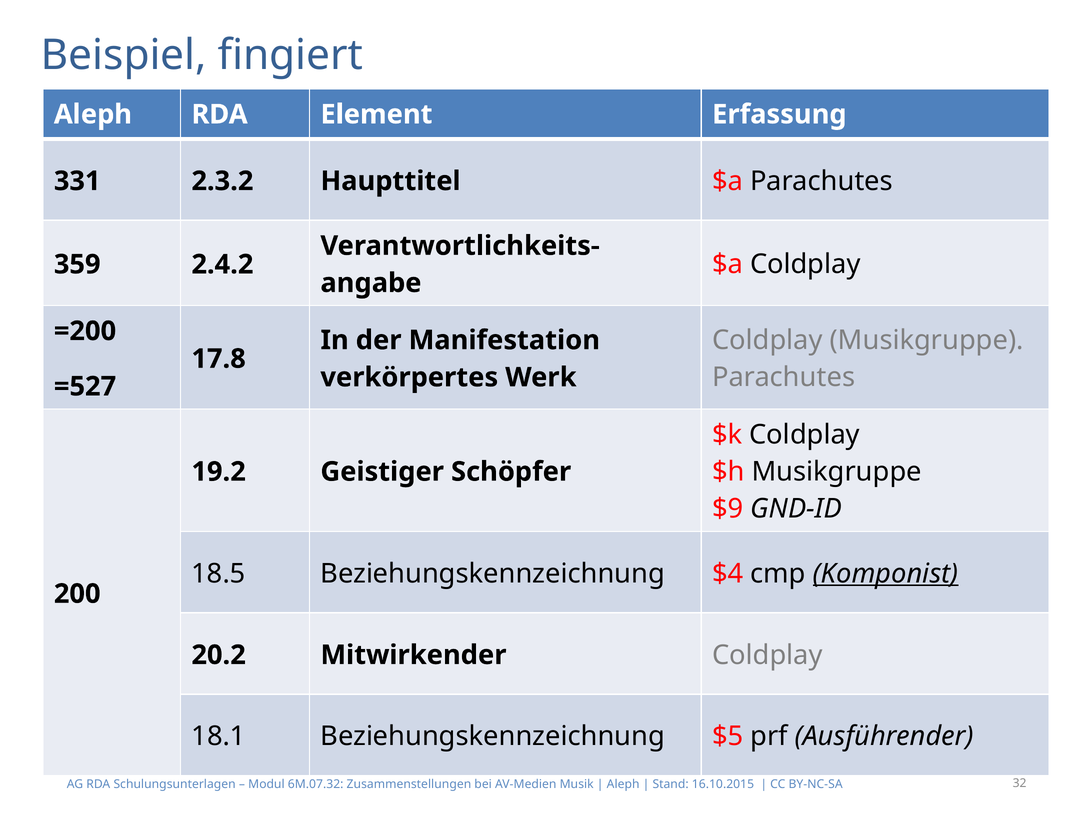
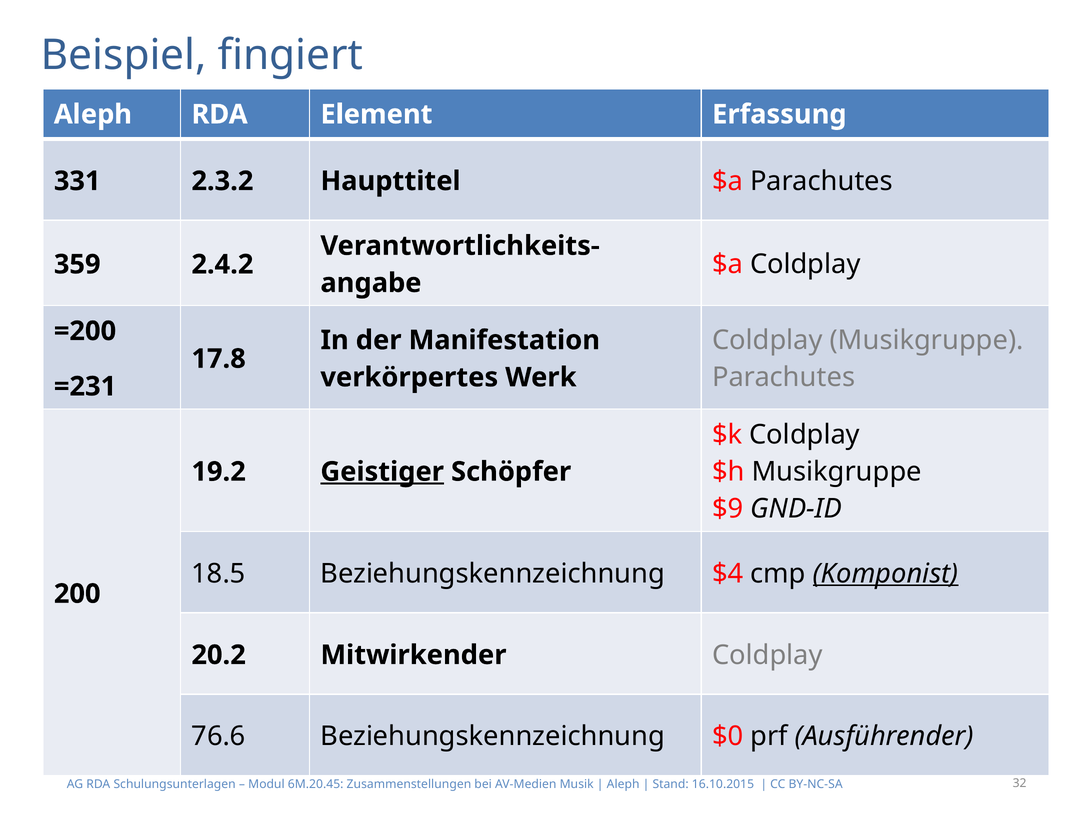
=527: =527 -> =231
Geistiger underline: none -> present
18.1: 18.1 -> 76.6
$5: $5 -> $0
6M.07.32: 6M.07.32 -> 6M.20.45
